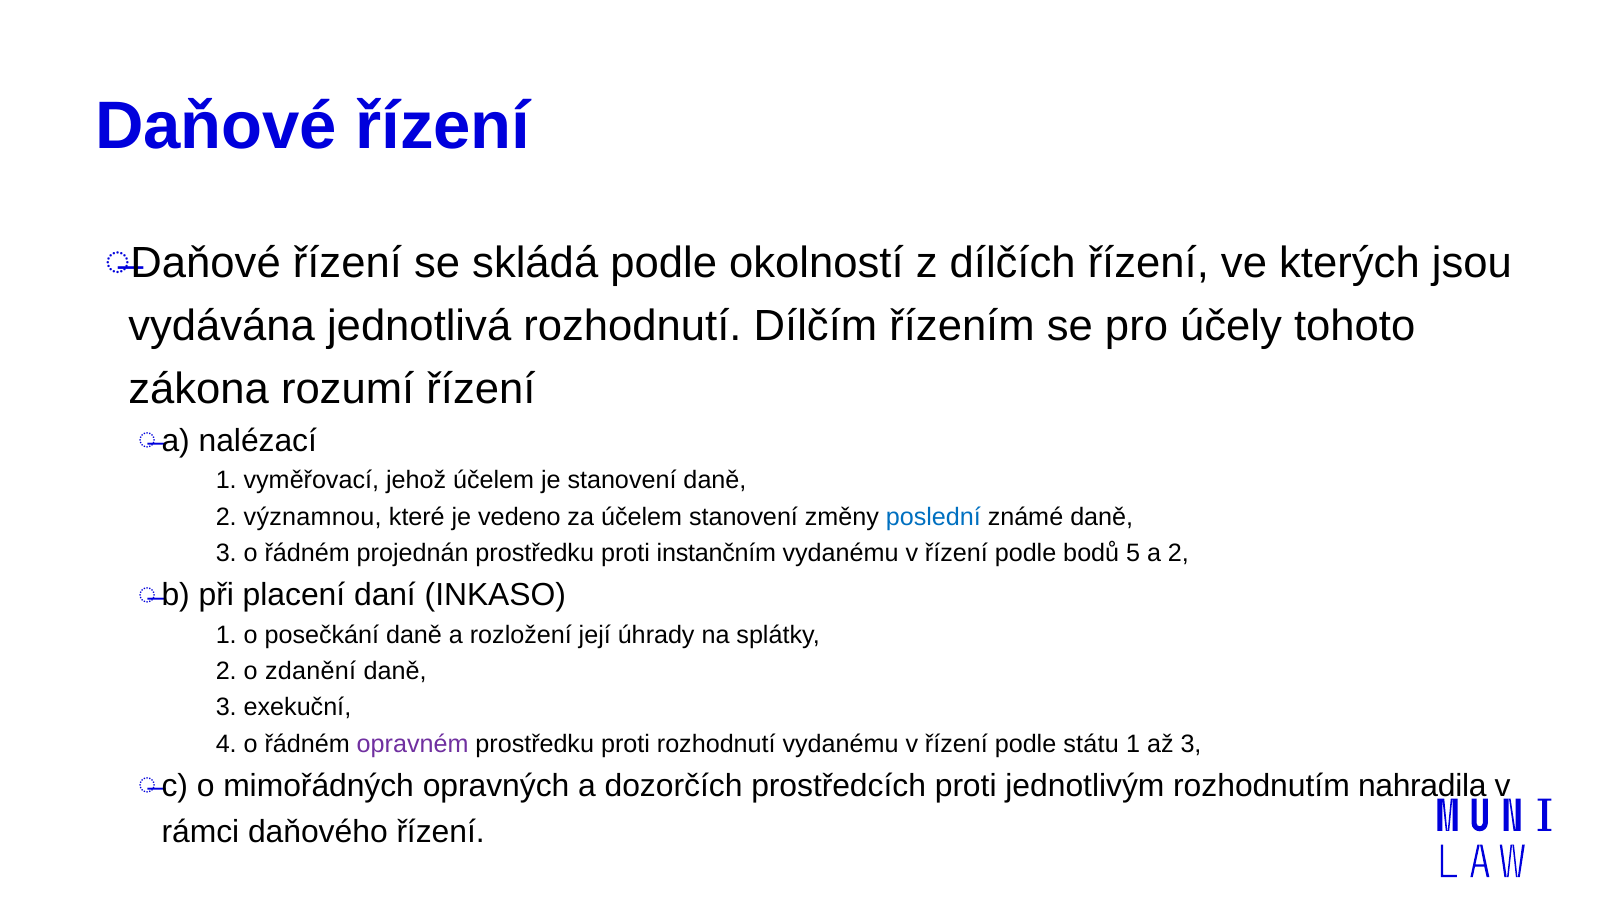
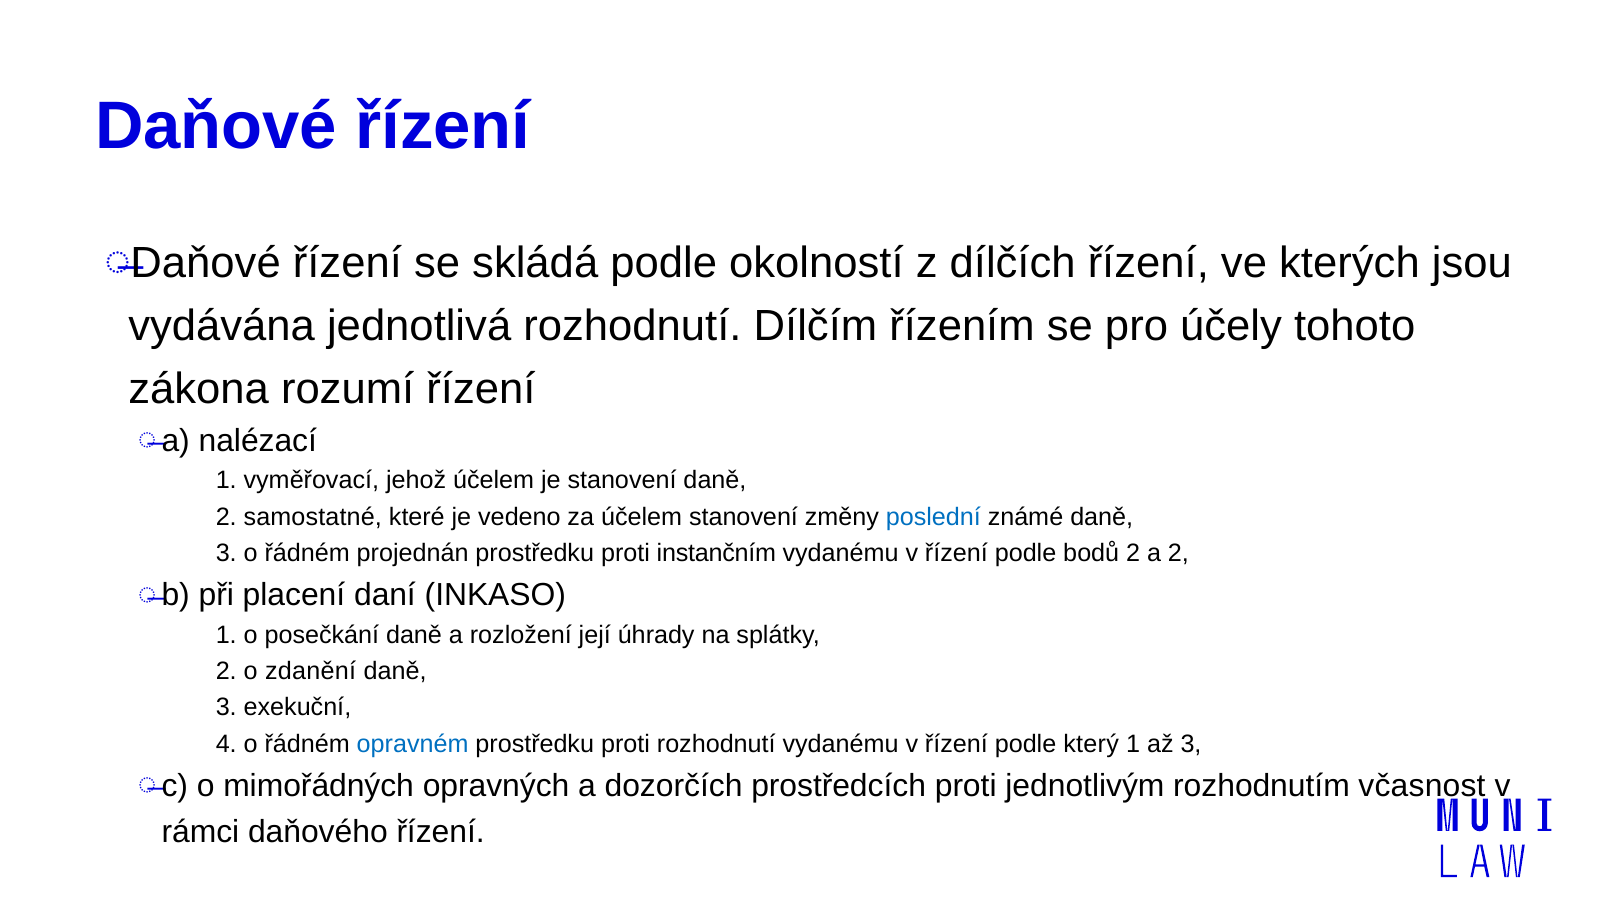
významnou: významnou -> samostatné
bodů 5: 5 -> 2
opravném colour: purple -> blue
státu: státu -> který
nahradila: nahradila -> včasnost
